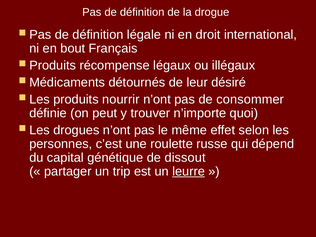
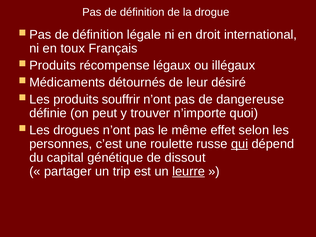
bout: bout -> toux
nourrir: nourrir -> souffrir
consommer: consommer -> dangereuse
qui underline: none -> present
